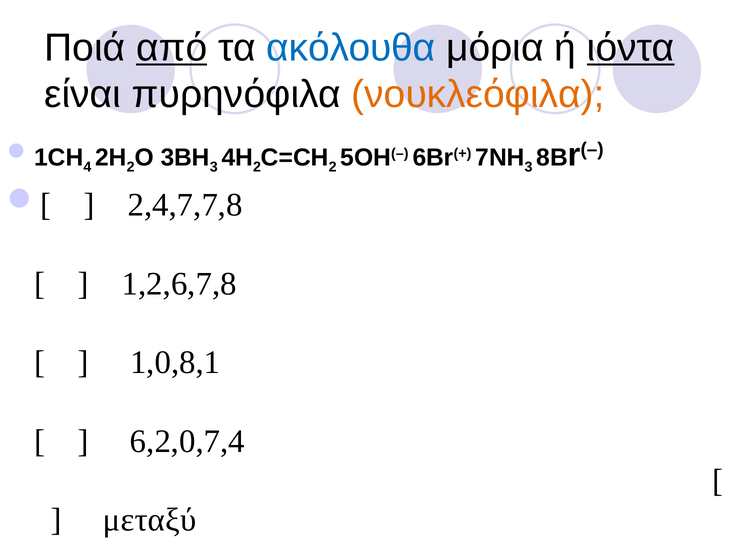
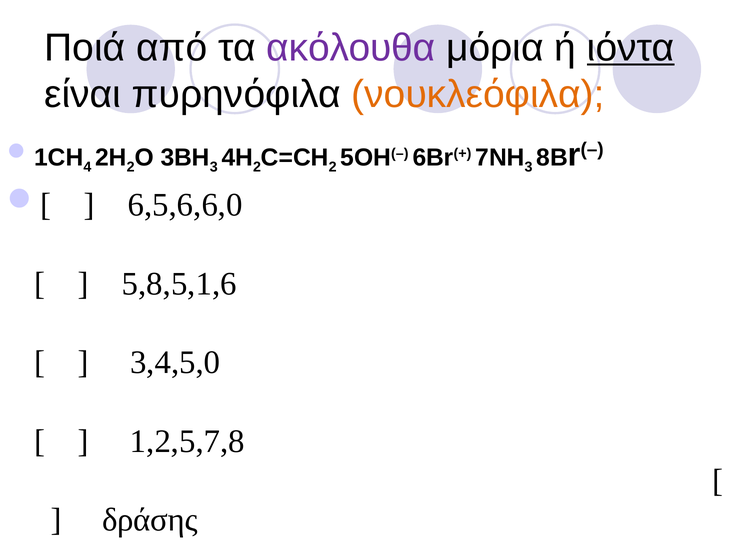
από underline: present -> none
ακόλουθα colour: blue -> purple
2,4,7,7,8: 2,4,7,7,8 -> 6,5,6,6,0
1,2,6,7,8: 1,2,6,7,8 -> 5,8,5,1,6
1,0,8,1: 1,0,8,1 -> 3,4,5,0
6,2,0,7,4: 6,2,0,7,4 -> 1,2,5,7,8
μεταξύ: μεταξύ -> δράσης
